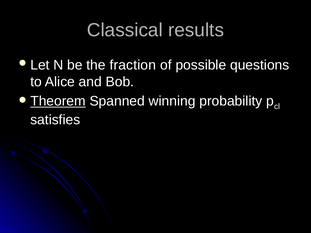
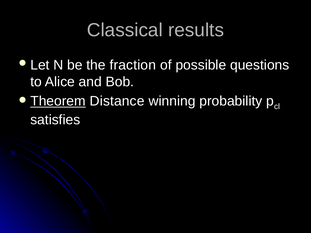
Spanned: Spanned -> Distance
